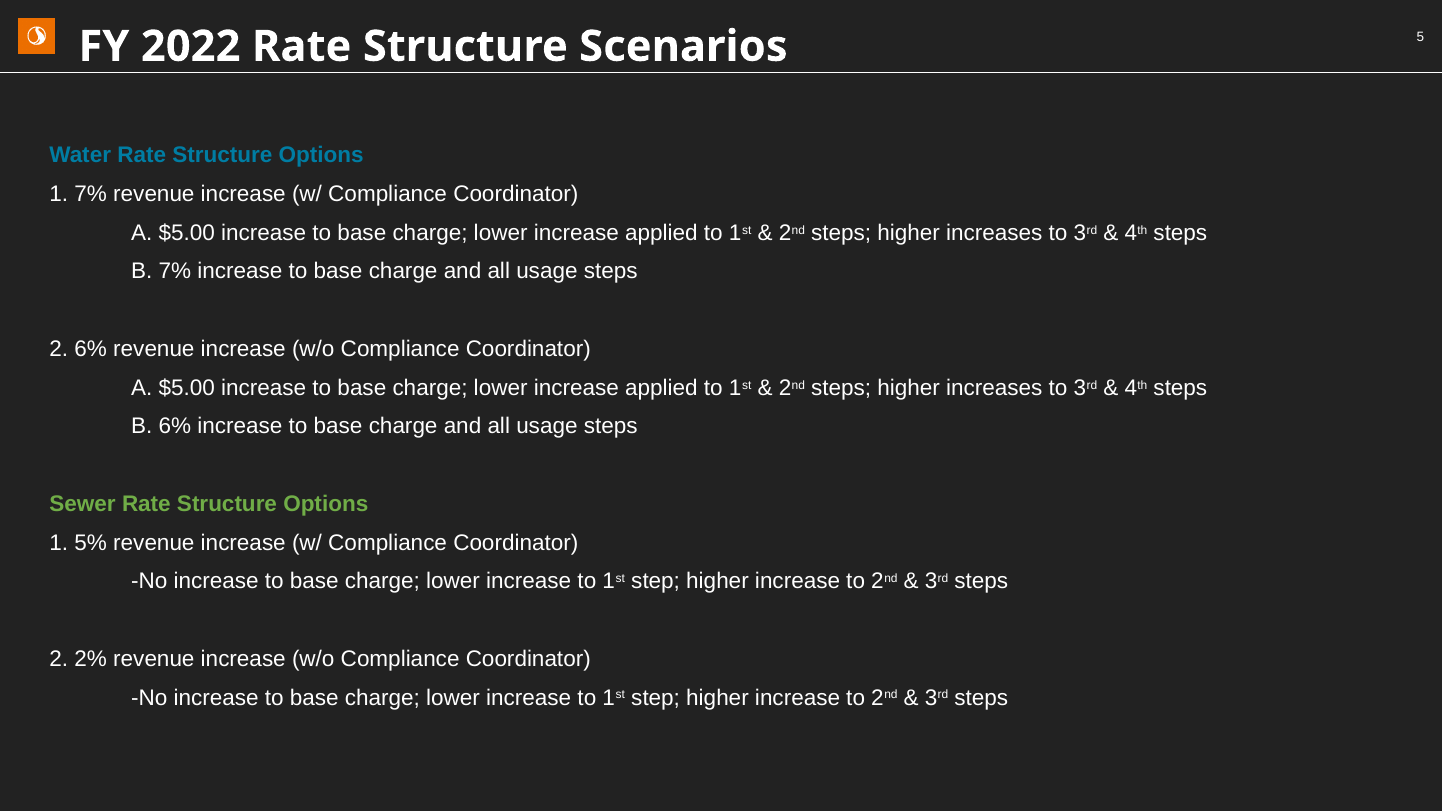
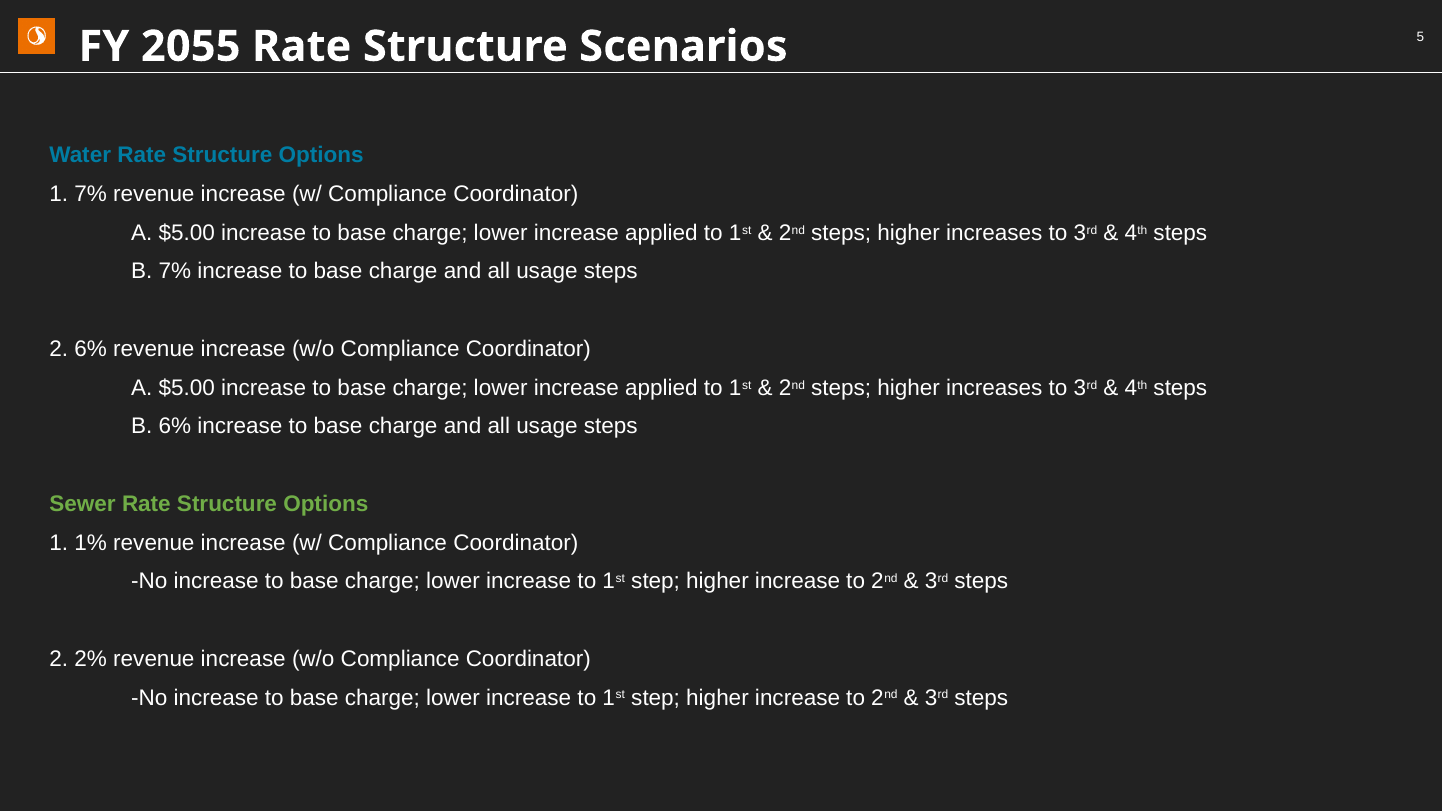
2022: 2022 -> 2055
5%: 5% -> 1%
